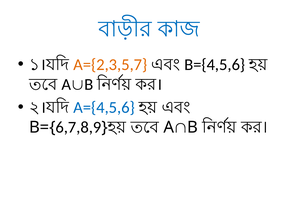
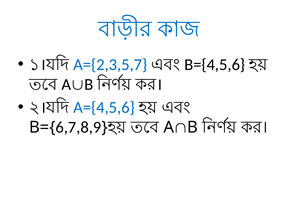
A={2,3,5,7 colour: orange -> blue
